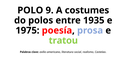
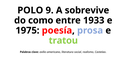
costumes: costumes -> sobrevive
polos: polos -> como
1935: 1935 -> 1933
